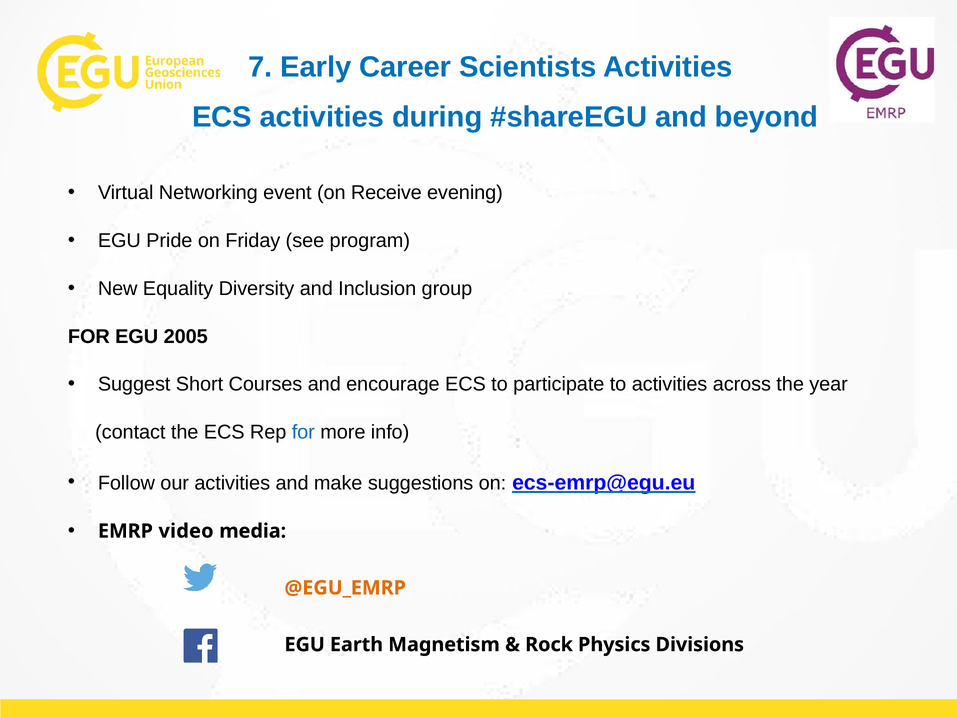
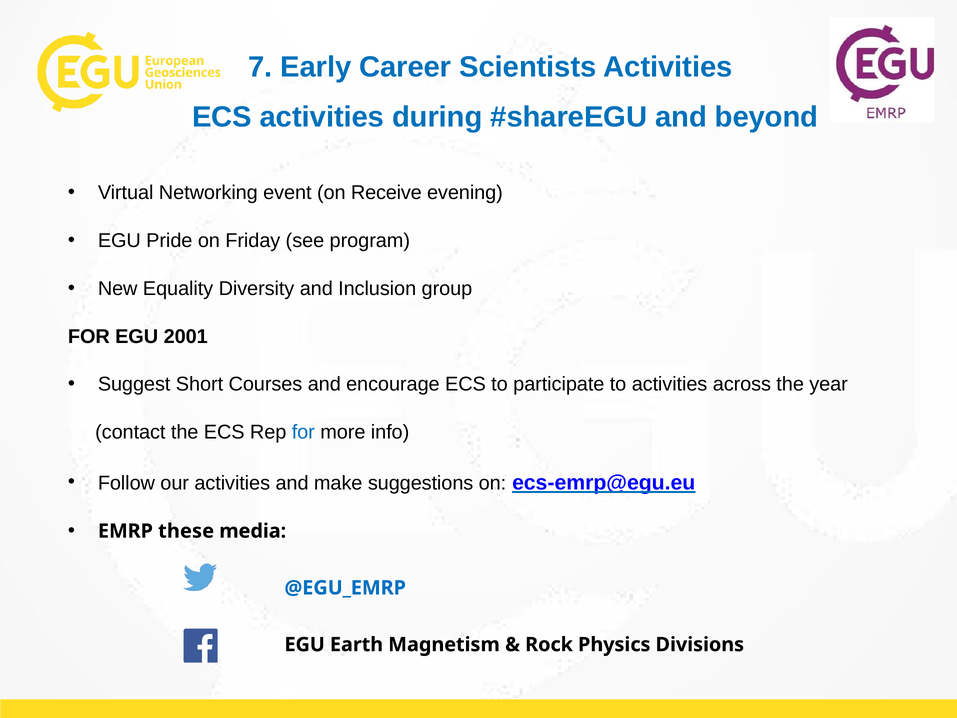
2005: 2005 -> 2001
video: video -> these
@EGU_EMRP colour: orange -> blue
